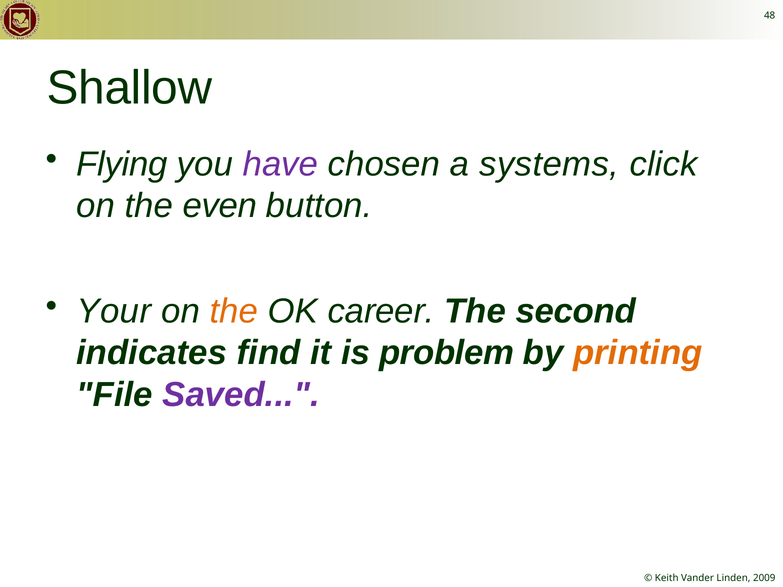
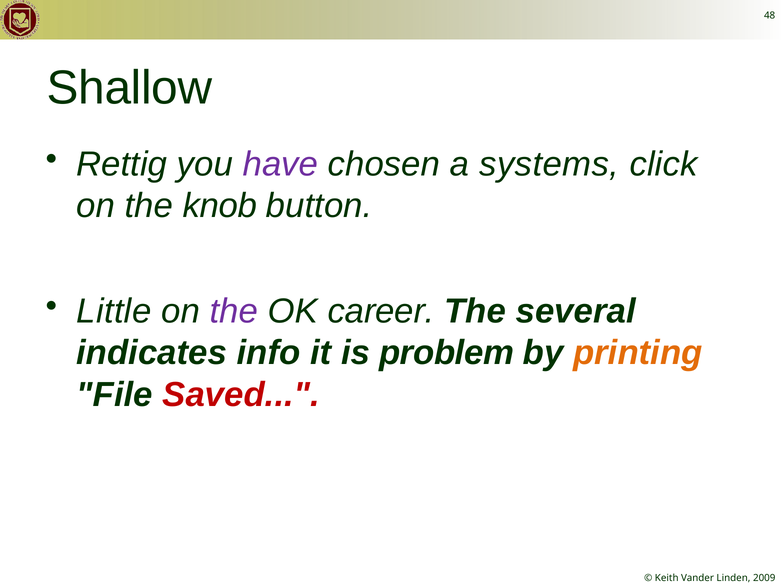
Flying: Flying -> Rettig
even: even -> knob
Your: Your -> Little
the at (234, 311) colour: orange -> purple
second: second -> several
find: find -> info
Saved colour: purple -> red
